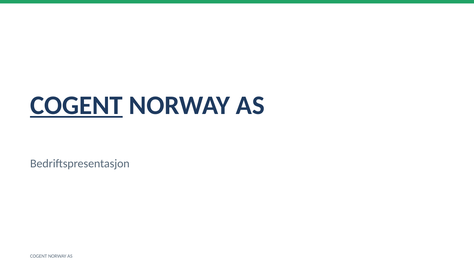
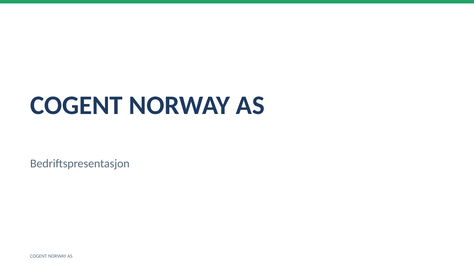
COGENT at (76, 105) underline: present -> none
